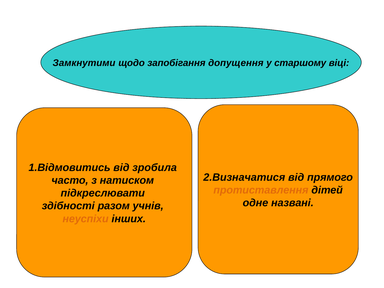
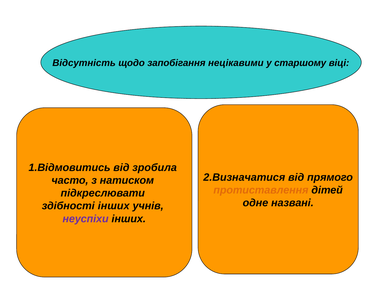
Замкнутими: Замкнутими -> Відсутність
допущення: допущення -> нецікавими
здібності разом: разом -> інших
неуспіхи colour: orange -> purple
